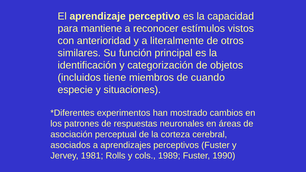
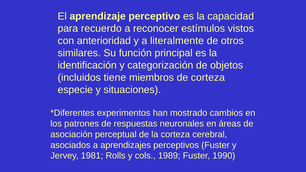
mantiene: mantiene -> recuerdo
de cuando: cuando -> corteza
